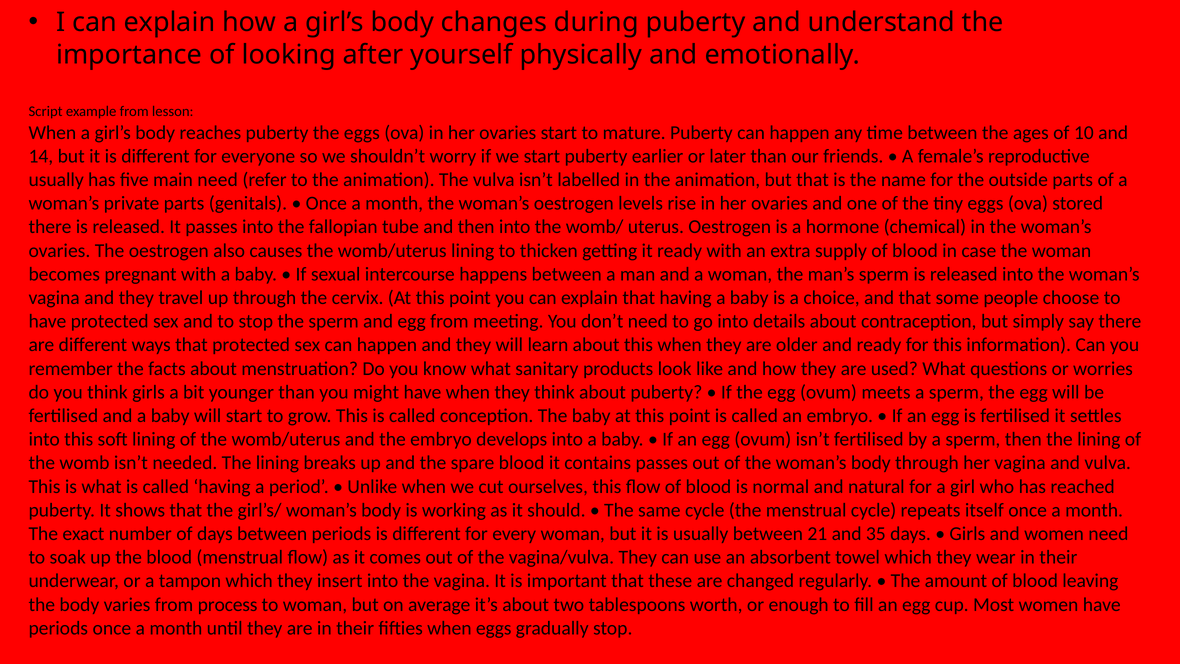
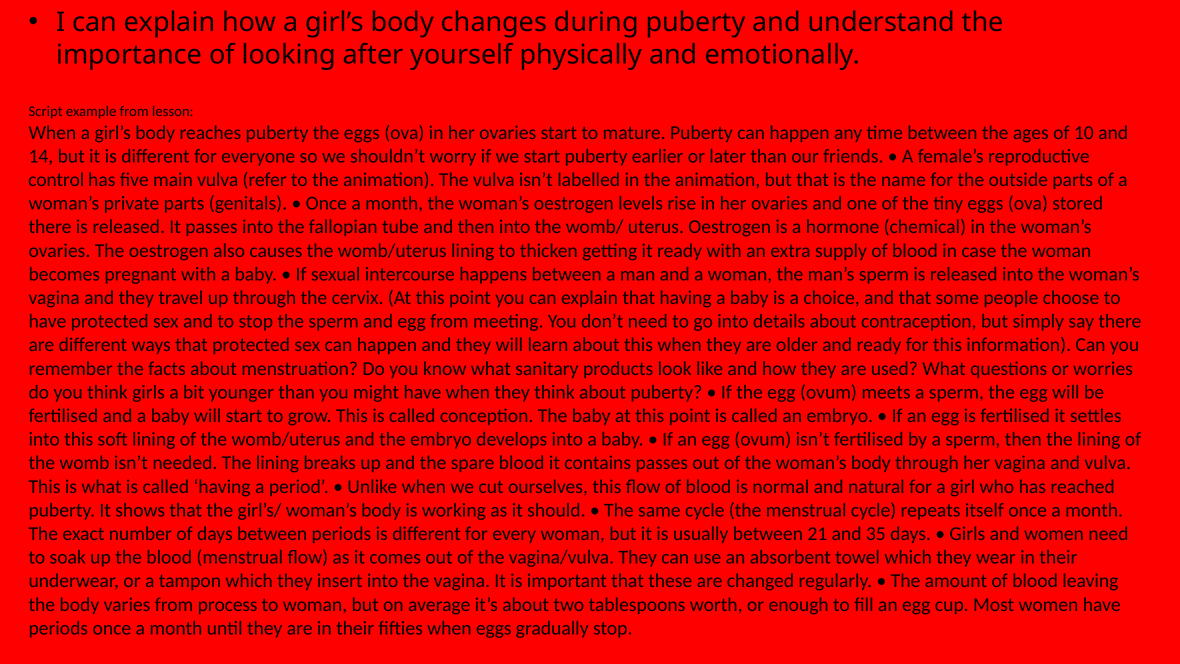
usually at (56, 180): usually -> control
main need: need -> vulva
